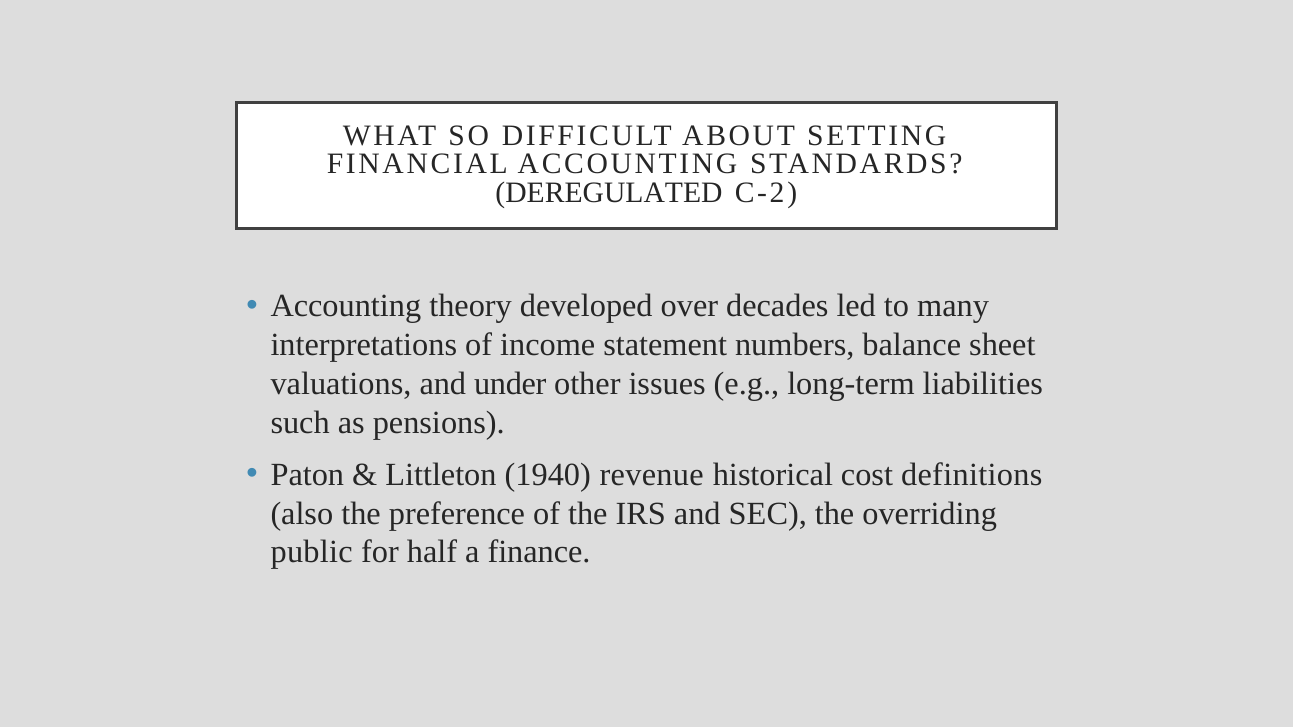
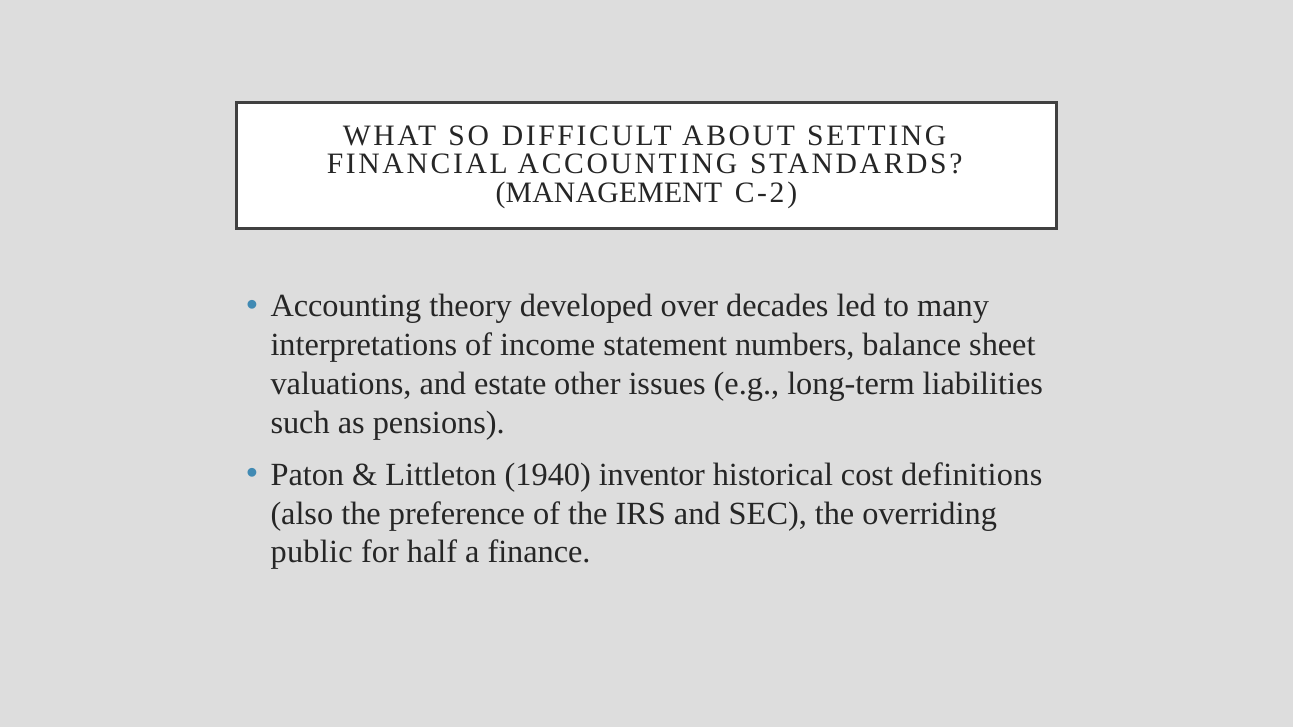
DEREGULATED: DEREGULATED -> MANAGEMENT
under: under -> estate
revenue: revenue -> inventor
